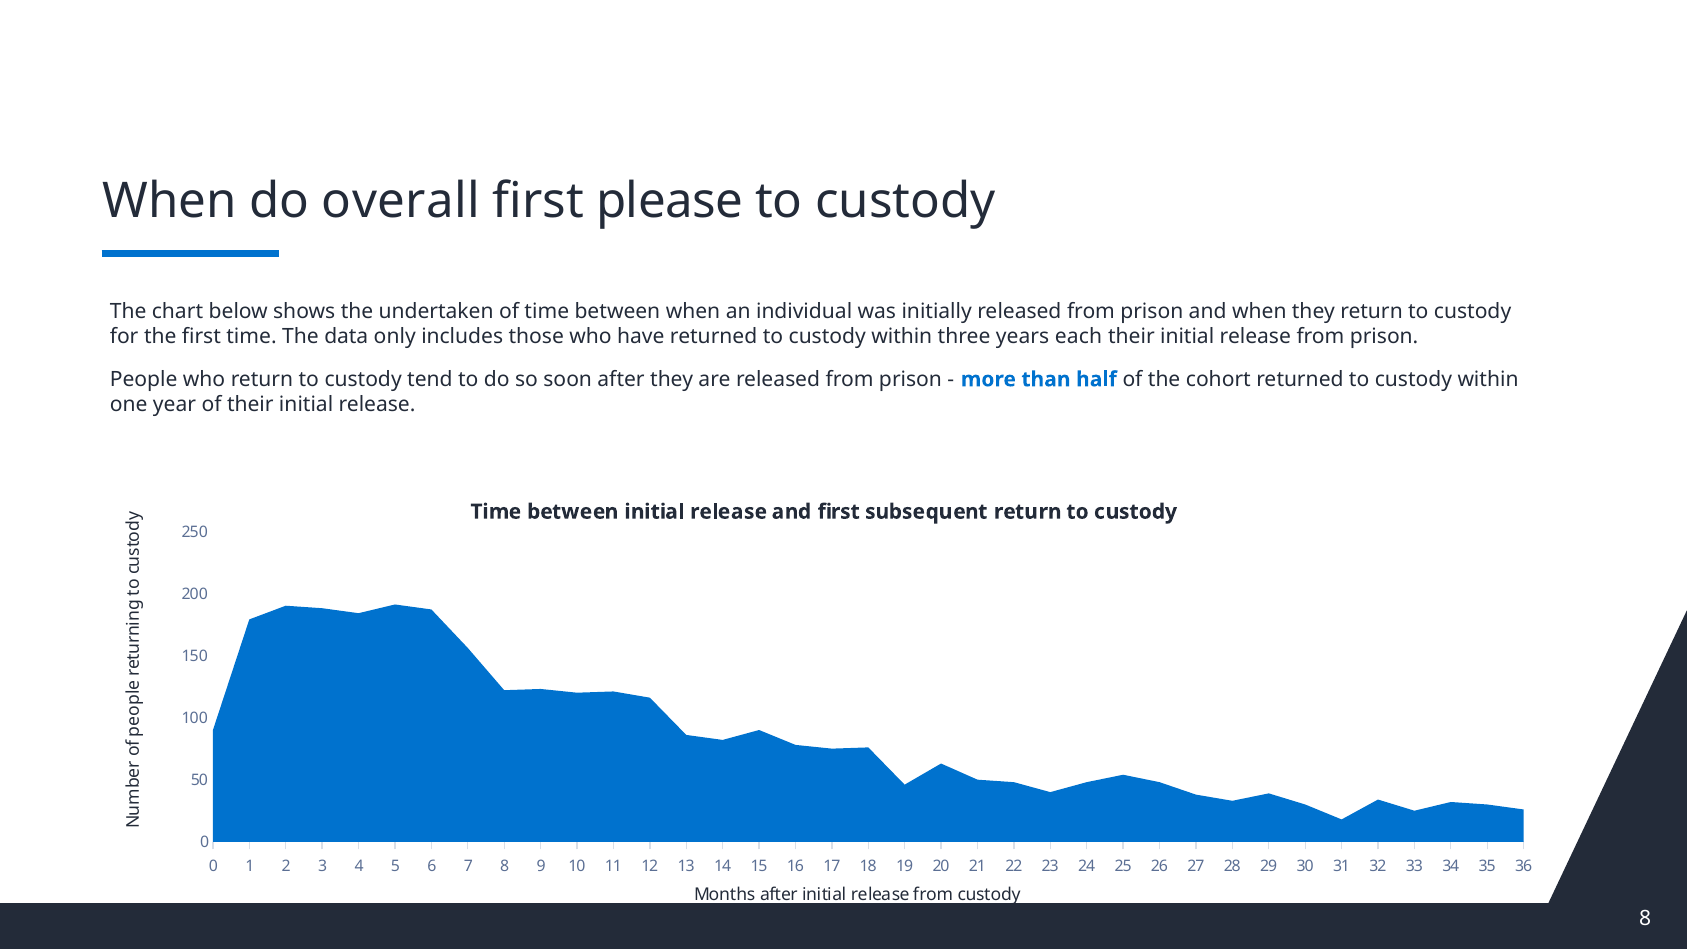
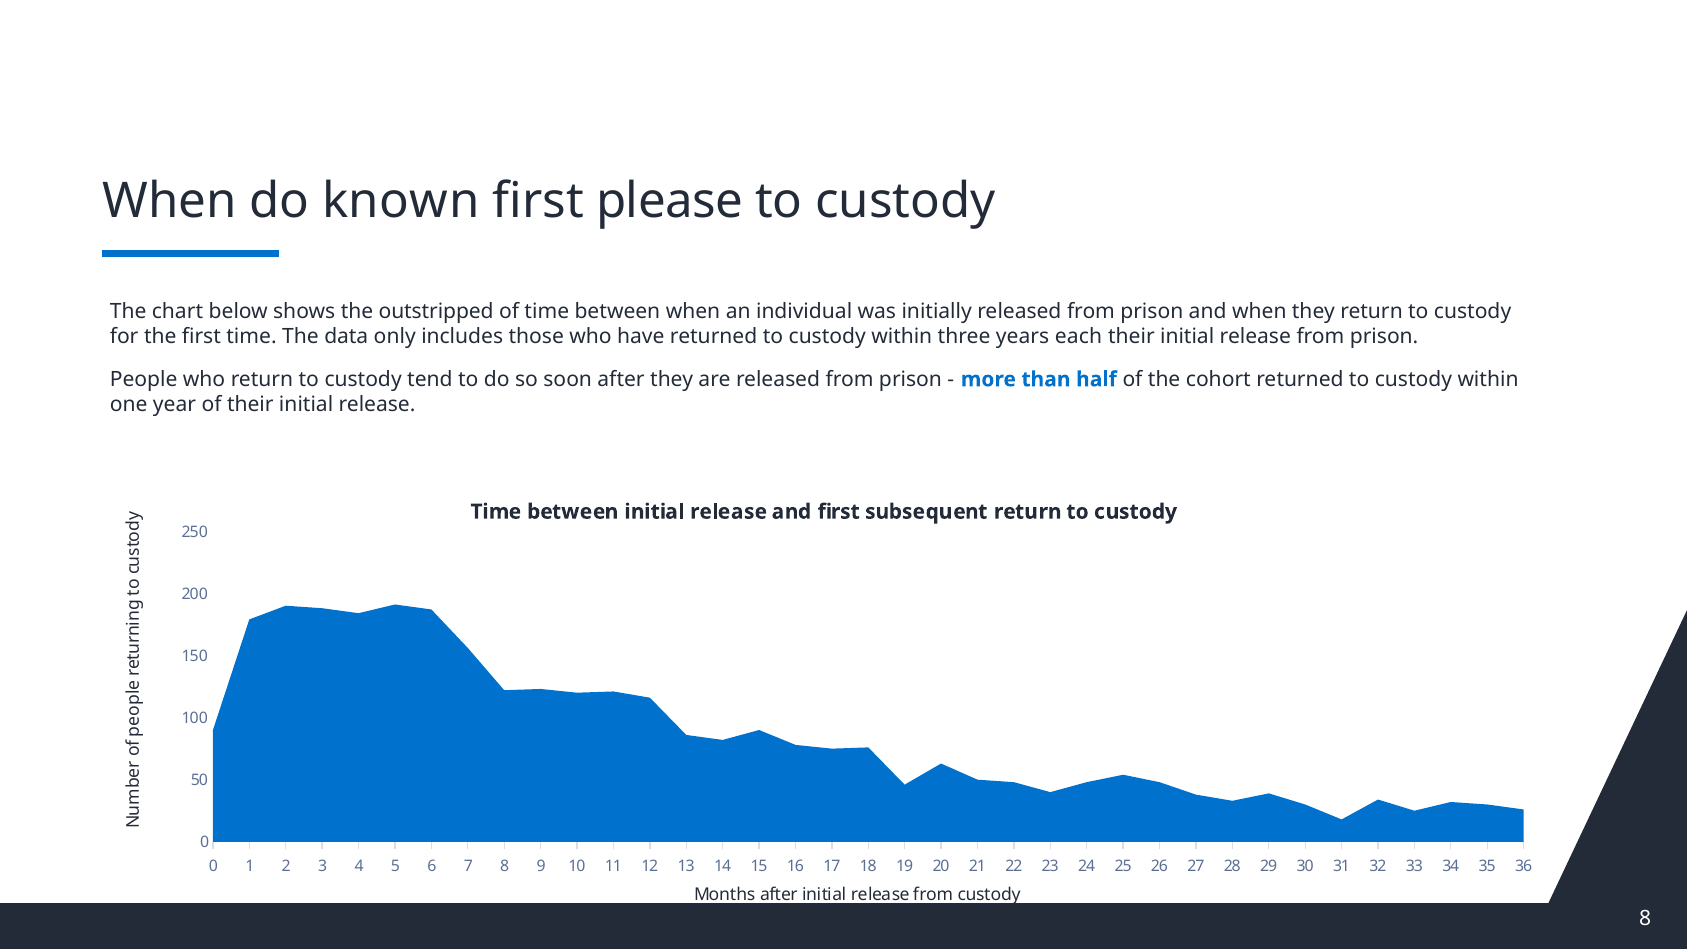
overall: overall -> known
undertaken: undertaken -> outstripped
